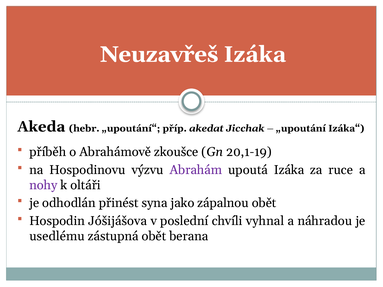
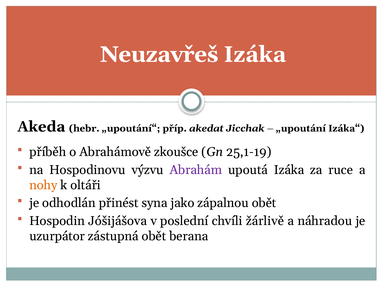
20,1-19: 20,1-19 -> 25,1-19
nohy colour: purple -> orange
vyhnal: vyhnal -> žárlivě
usedlému: usedlému -> uzurpátor
